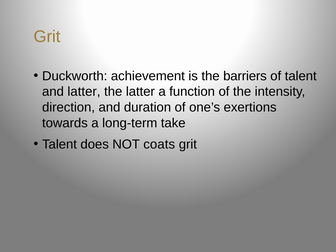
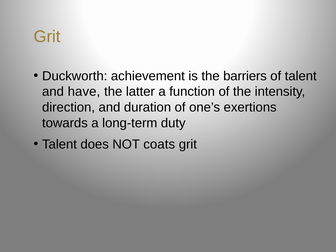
and latter: latter -> have
take: take -> duty
